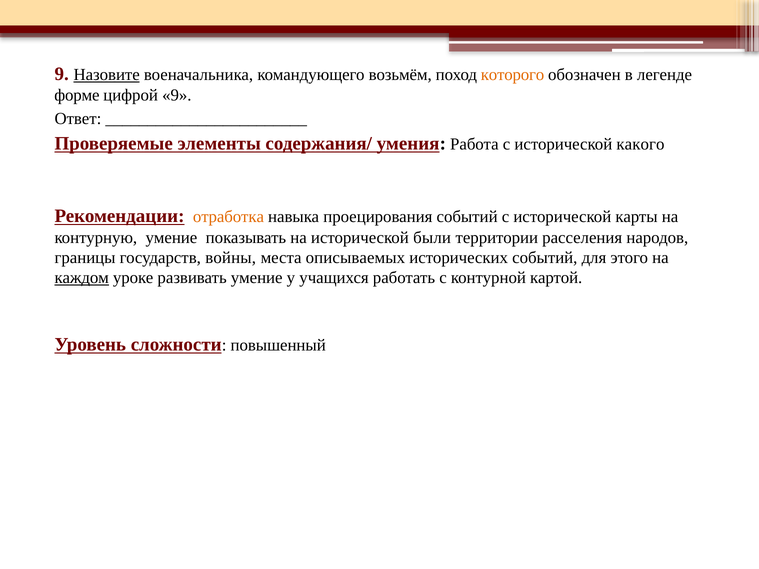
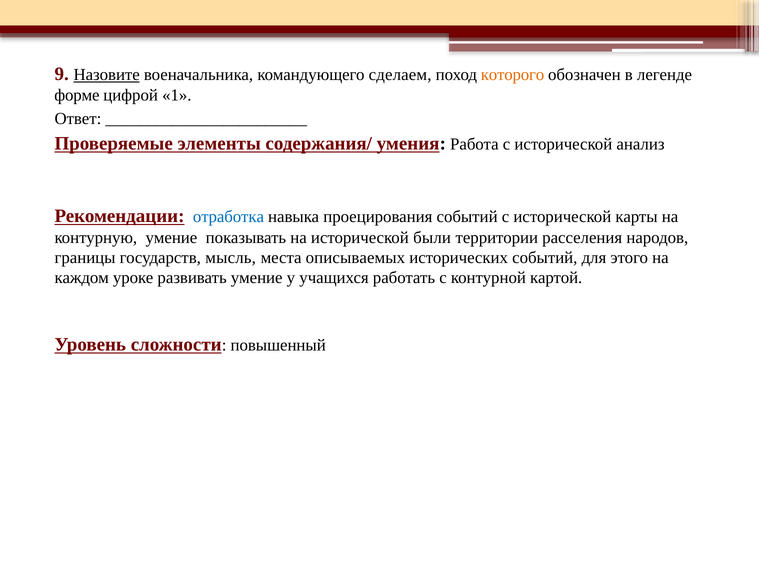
возьмём: возьмём -> сделаем
цифрой 9: 9 -> 1
какого: какого -> анализ
отработка colour: orange -> blue
войны: войны -> мысль
каждом underline: present -> none
